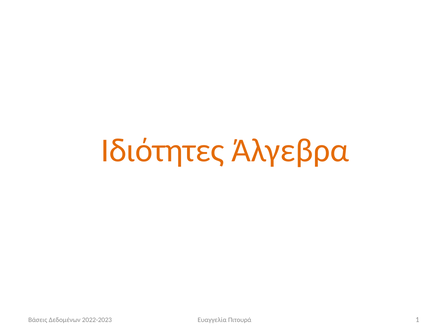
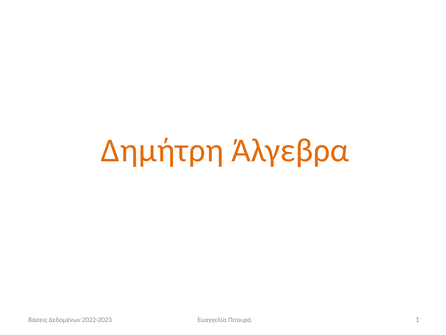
Ιδιότητες: Ιδιότητες -> Δημήτρη
